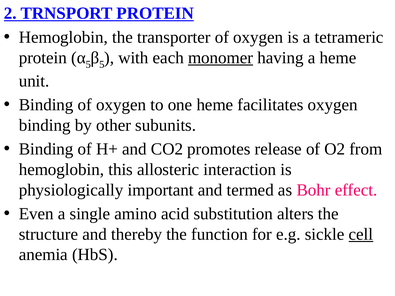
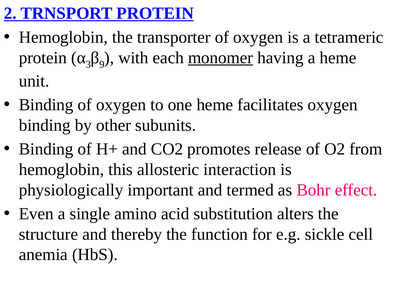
5 at (88, 64): 5 -> 3
5 at (102, 64): 5 -> 9
cell underline: present -> none
